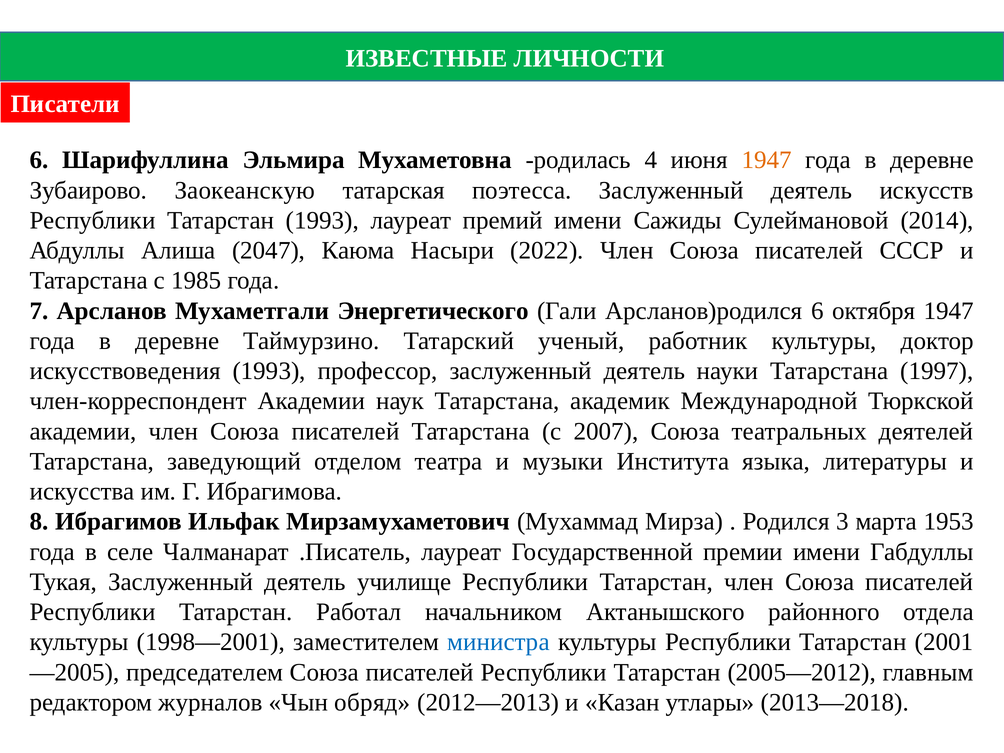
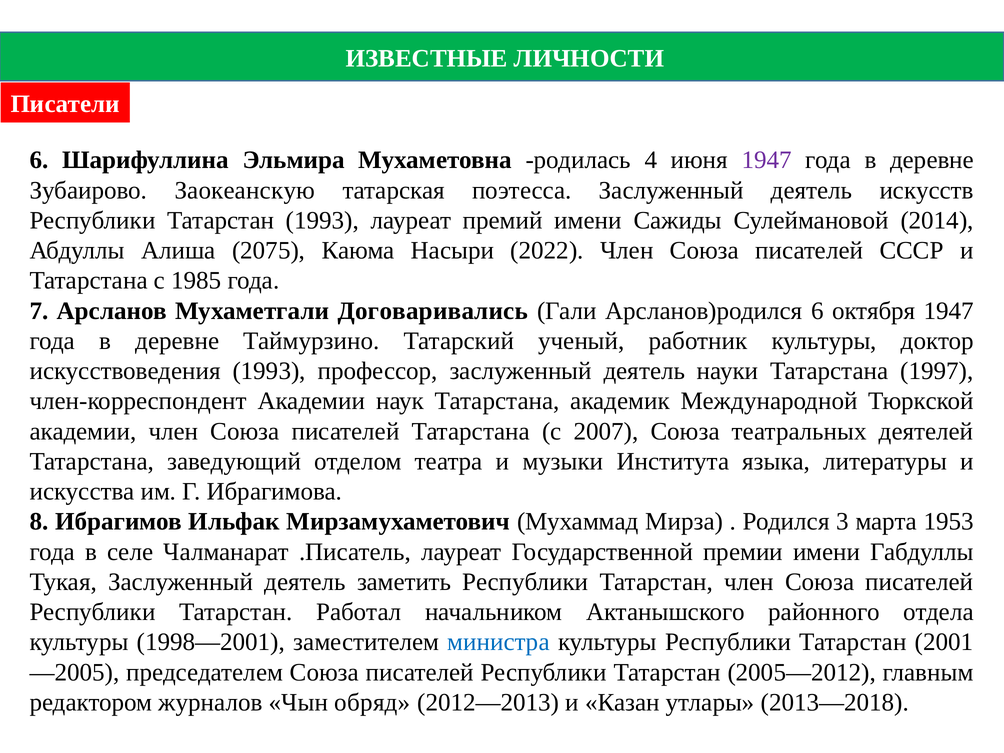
1947 at (767, 160) colour: orange -> purple
2047: 2047 -> 2075
Энергетического: Энергетического -> Договаривались
училище: училище -> заметить
